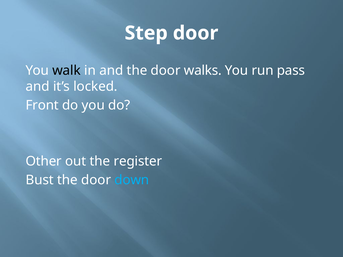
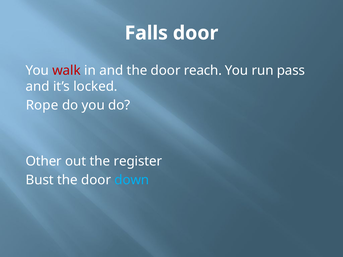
Step: Step -> Falls
walk colour: black -> red
walks: walks -> reach
Front: Front -> Rope
